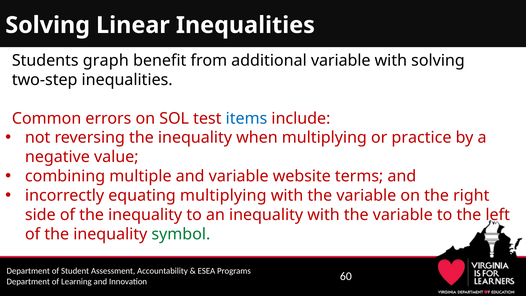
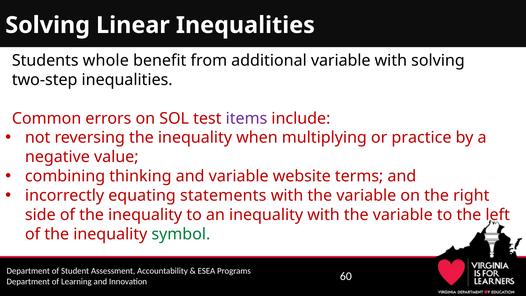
graph: graph -> whole
items colour: blue -> purple
multiple: multiple -> thinking
equating multiplying: multiplying -> statements
